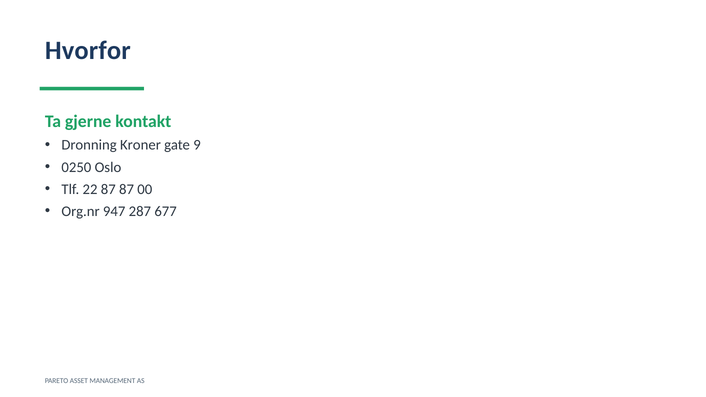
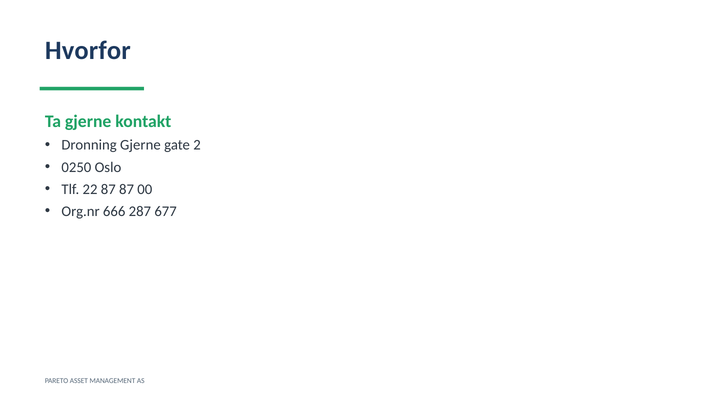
Dronning Kroner: Kroner -> Gjerne
9: 9 -> 2
947: 947 -> 666
